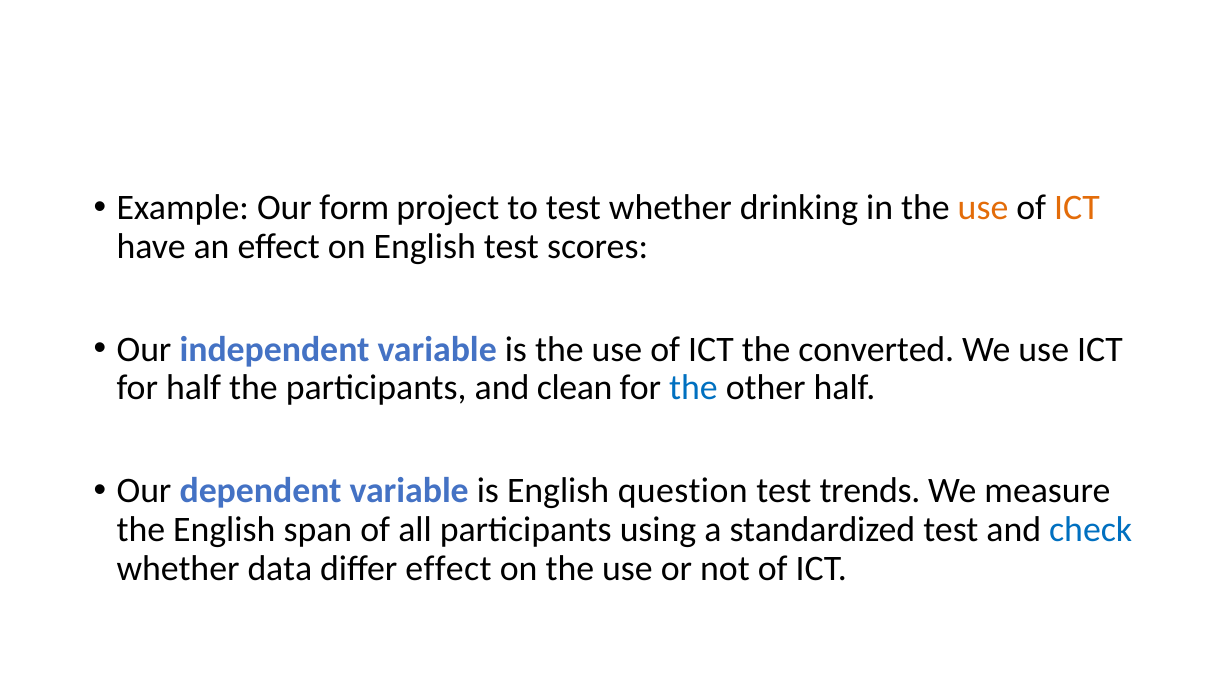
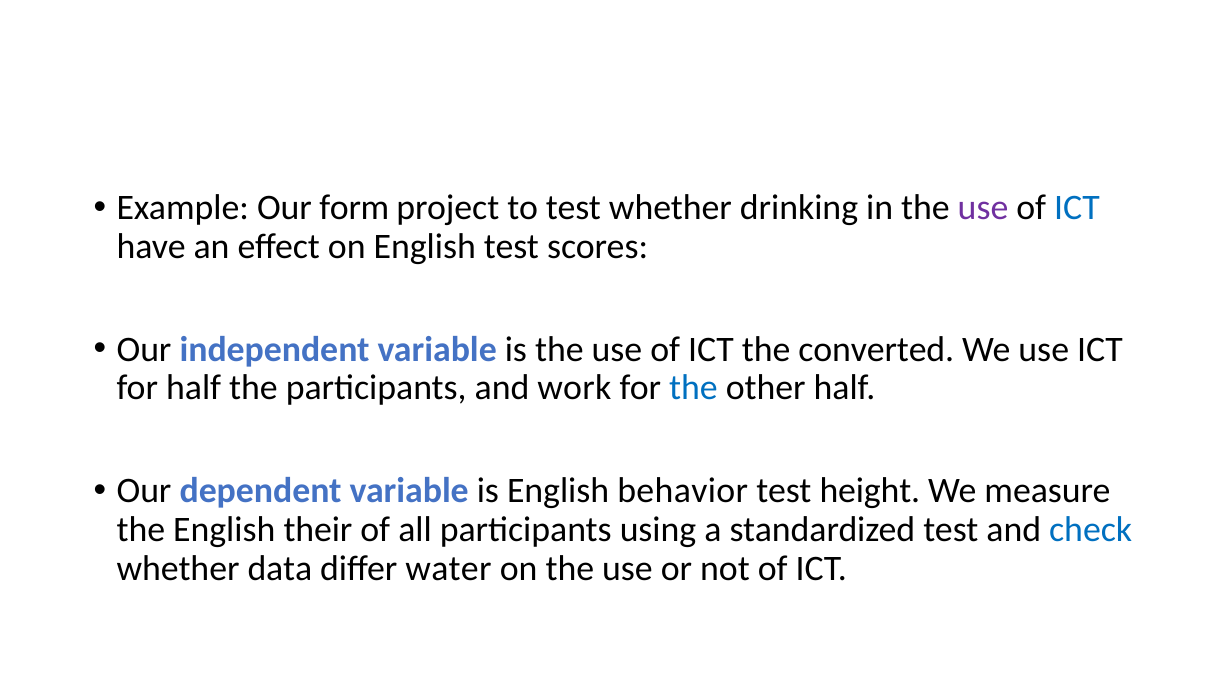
use at (983, 208) colour: orange -> purple
ICT at (1077, 208) colour: orange -> blue
clean: clean -> work
question: question -> behavior
trends: trends -> height
span: span -> their
differ effect: effect -> water
